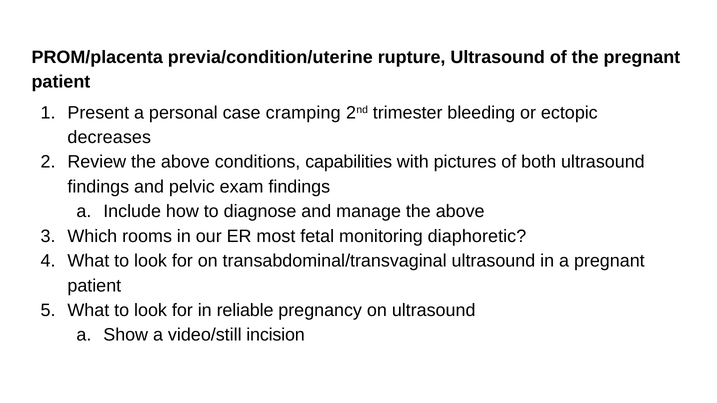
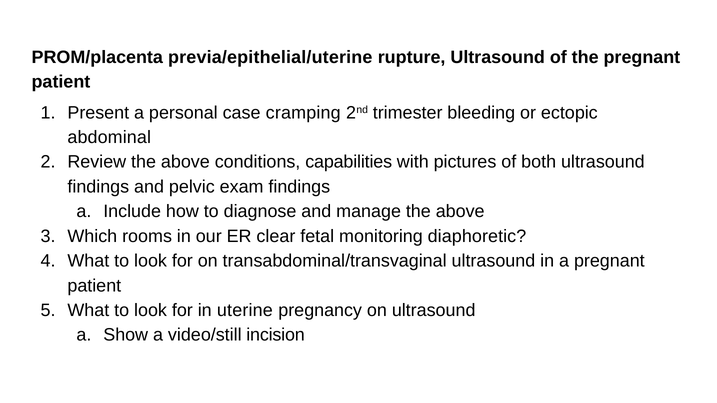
previa/condition/uterine: previa/condition/uterine -> previa/epithelial/uterine
decreases: decreases -> abdominal
most: most -> clear
reliable: reliable -> uterine
